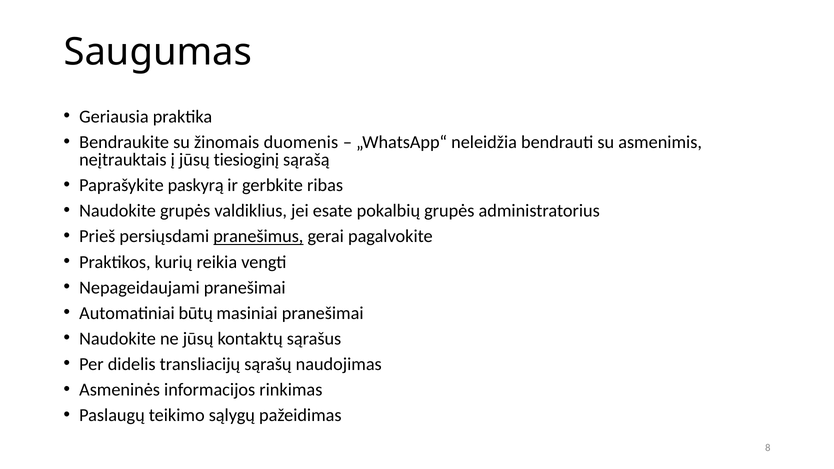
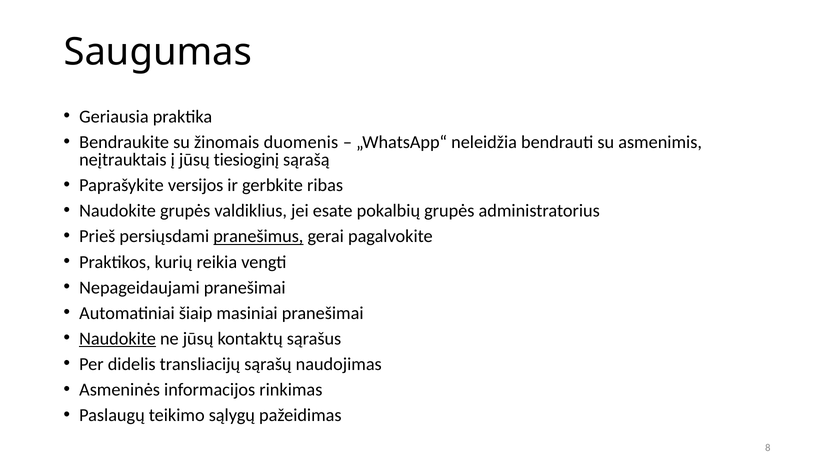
paskyrą: paskyrą -> versijos
būtų: būtų -> šiaip
Naudokite at (118, 339) underline: none -> present
